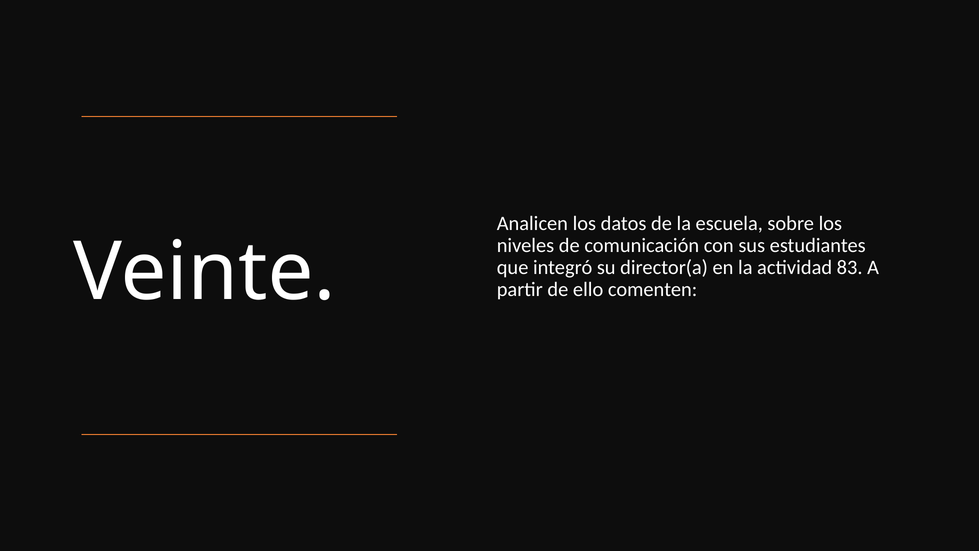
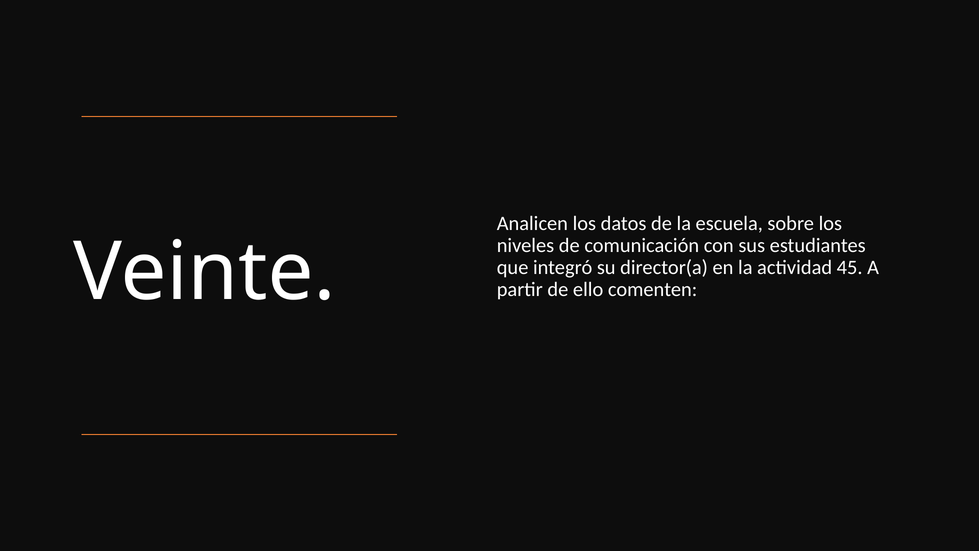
83: 83 -> 45
